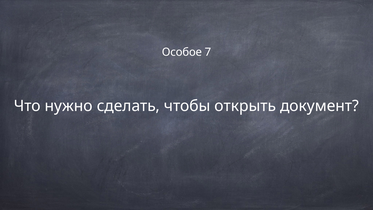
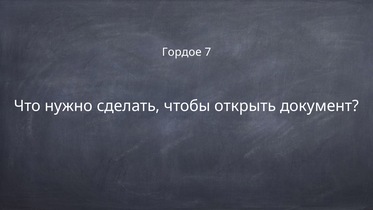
Особое: Особое -> Гордое
